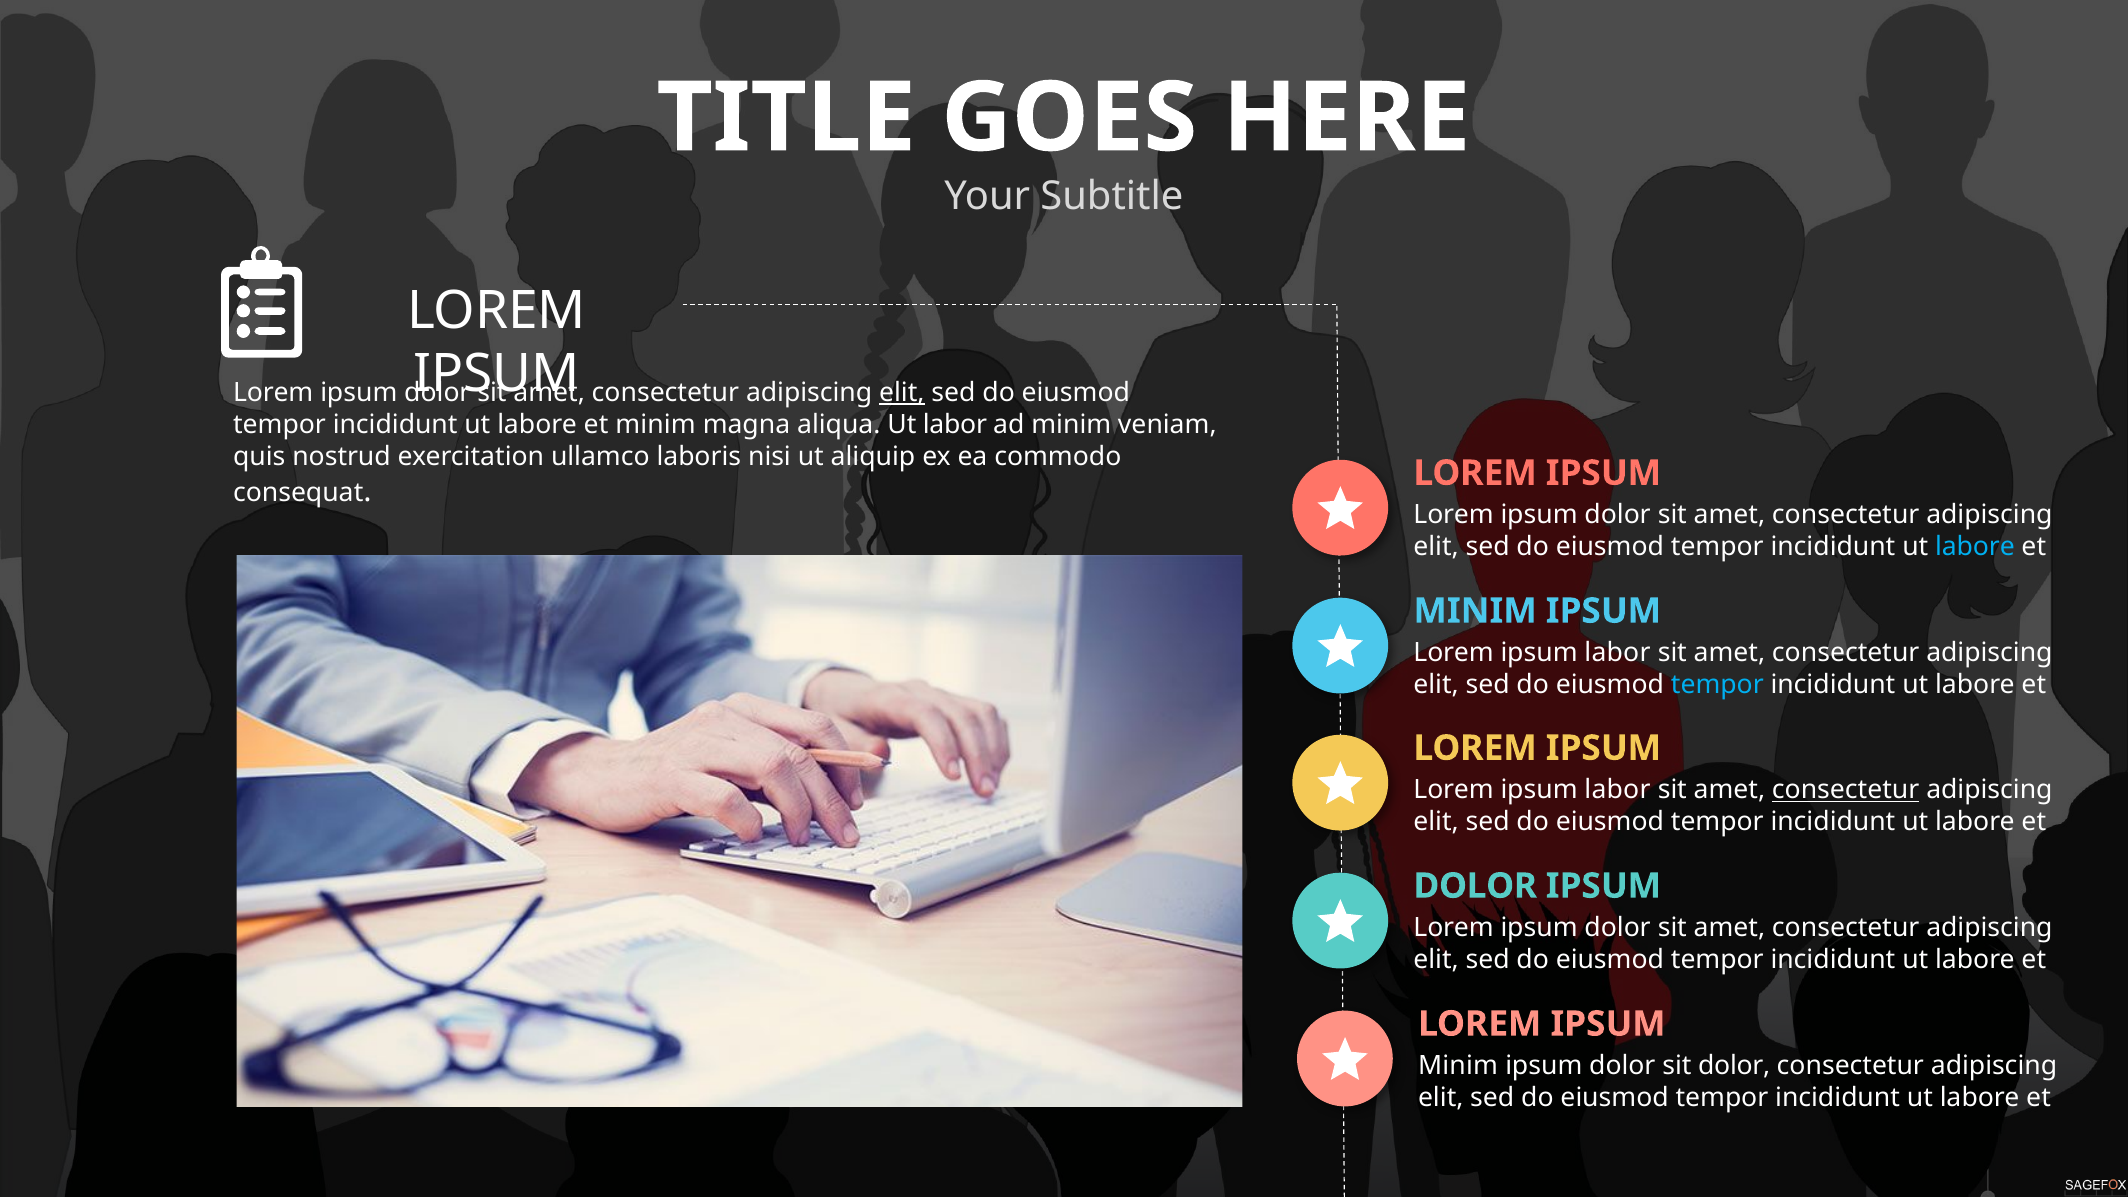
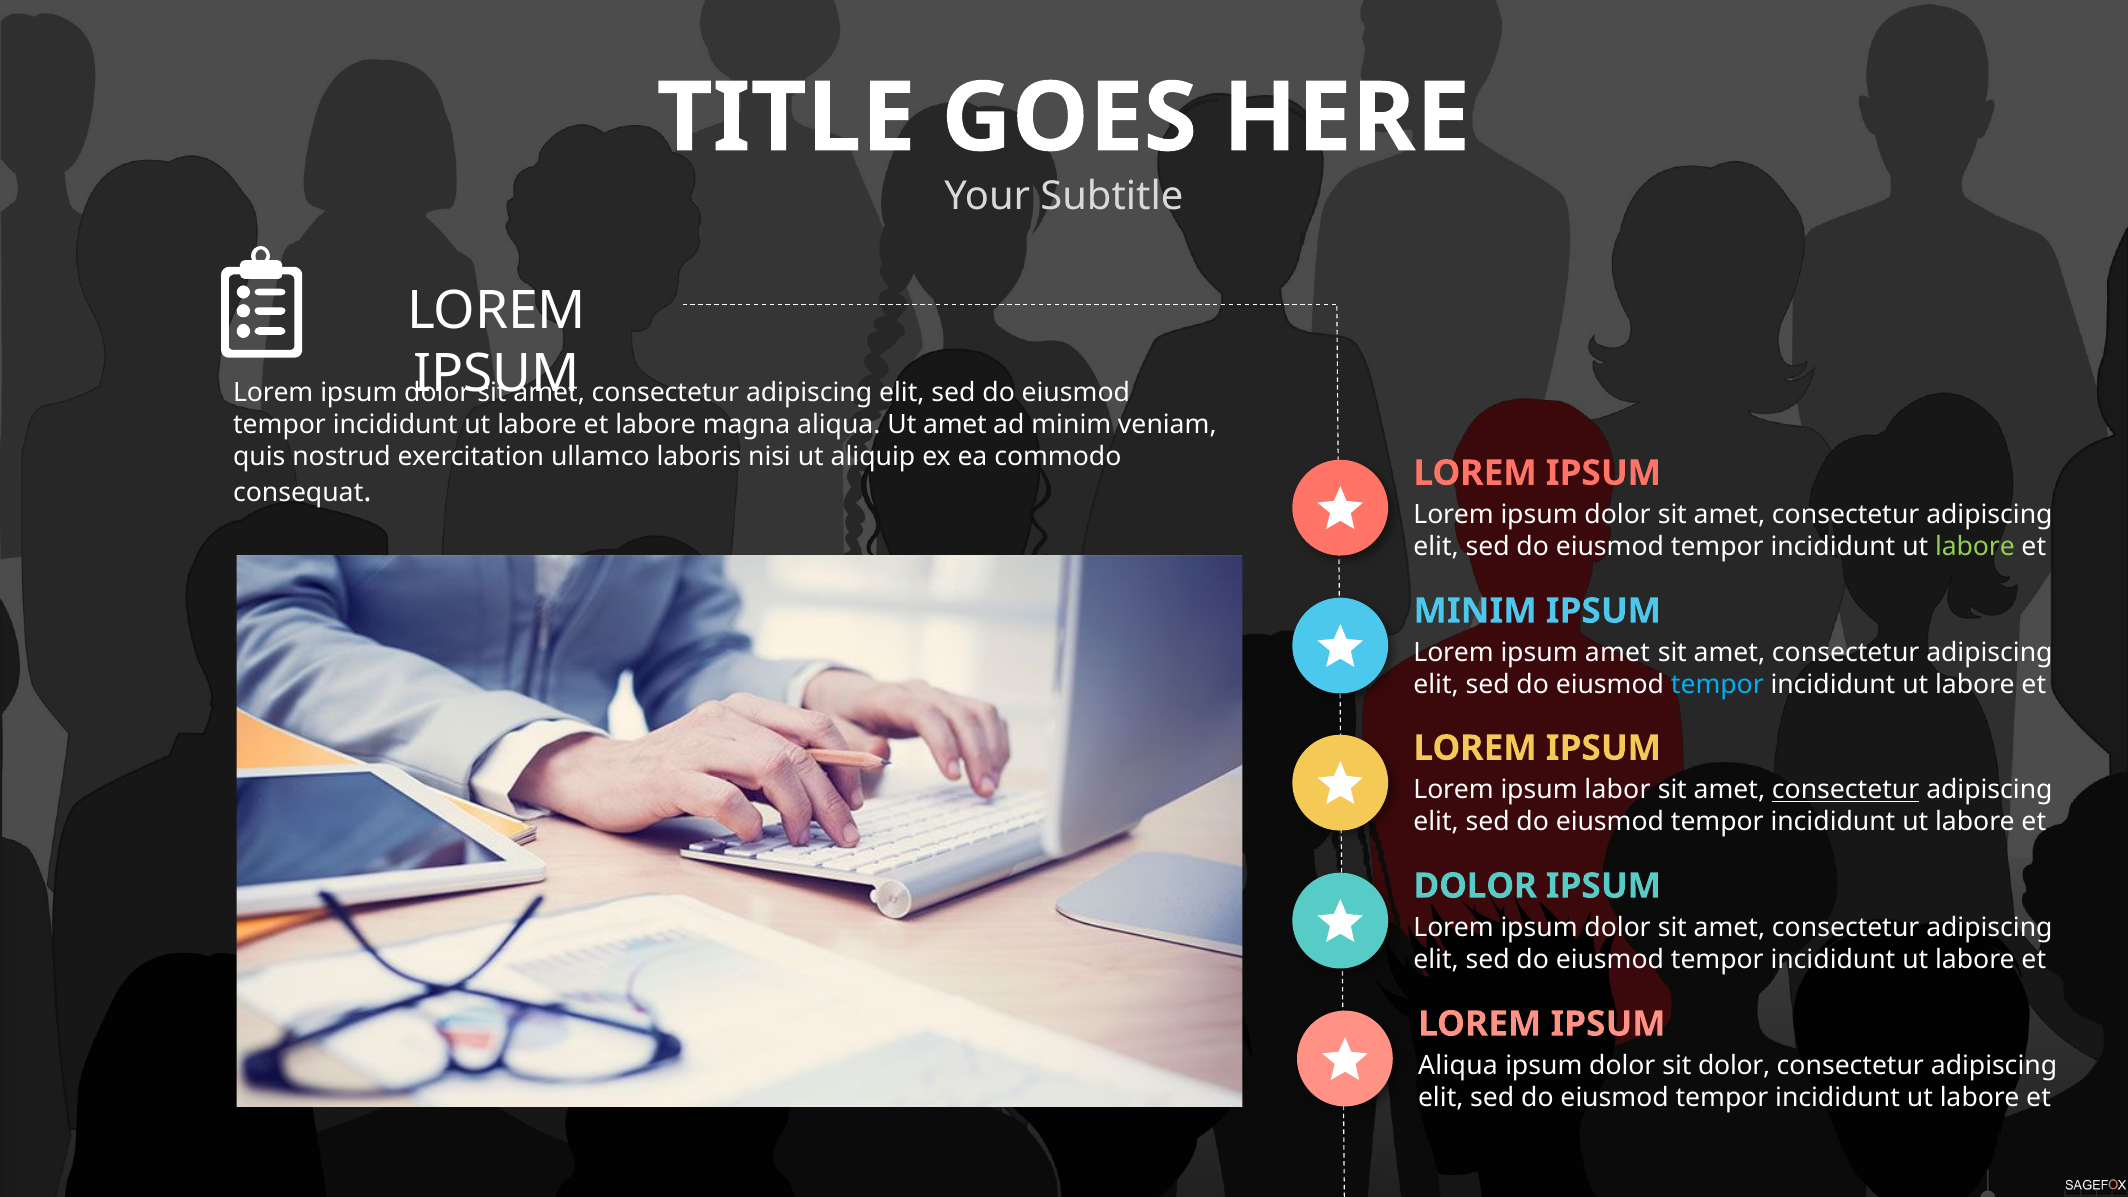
elit at (902, 393) underline: present -> none
minim at (656, 425): minim -> labore
Ut labor: labor -> amet
labore at (1975, 547) colour: light blue -> light green
labor at (1617, 653): labor -> amet
Minim at (1458, 1066): Minim -> Aliqua
